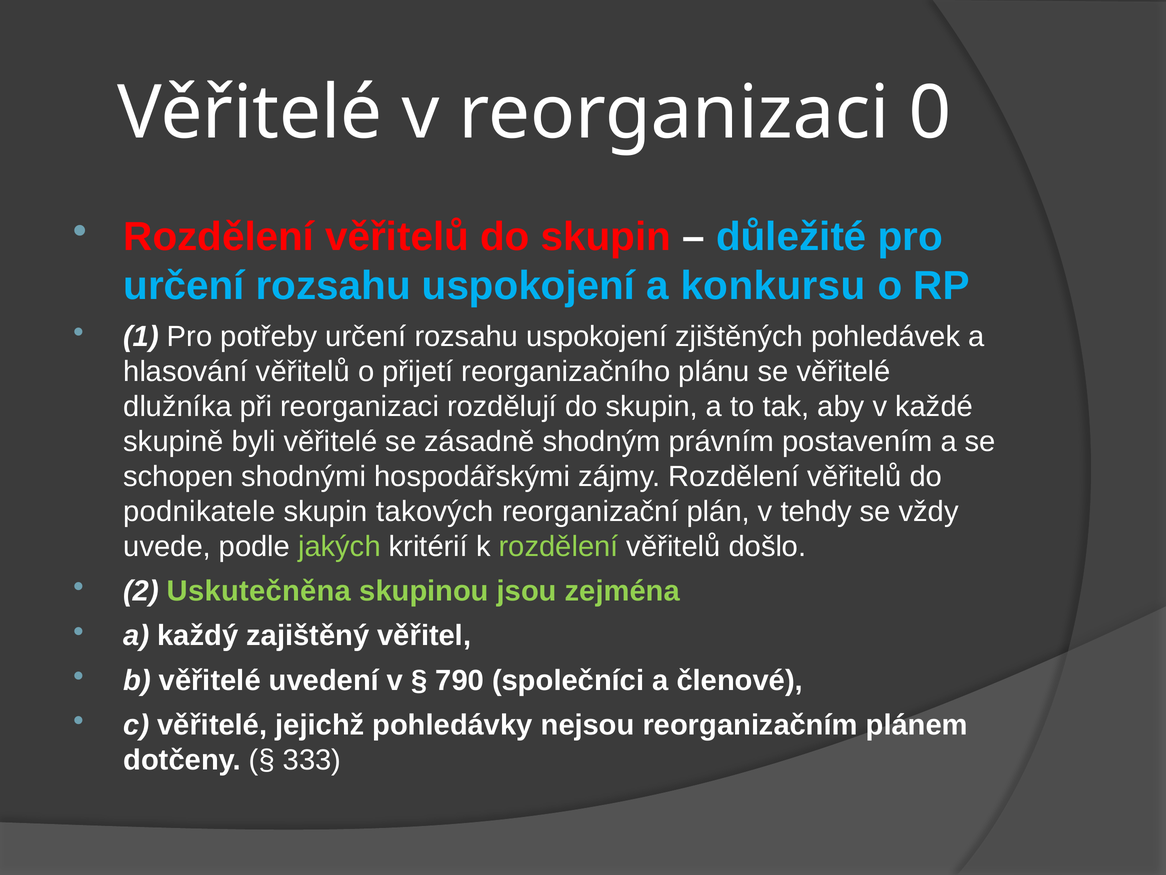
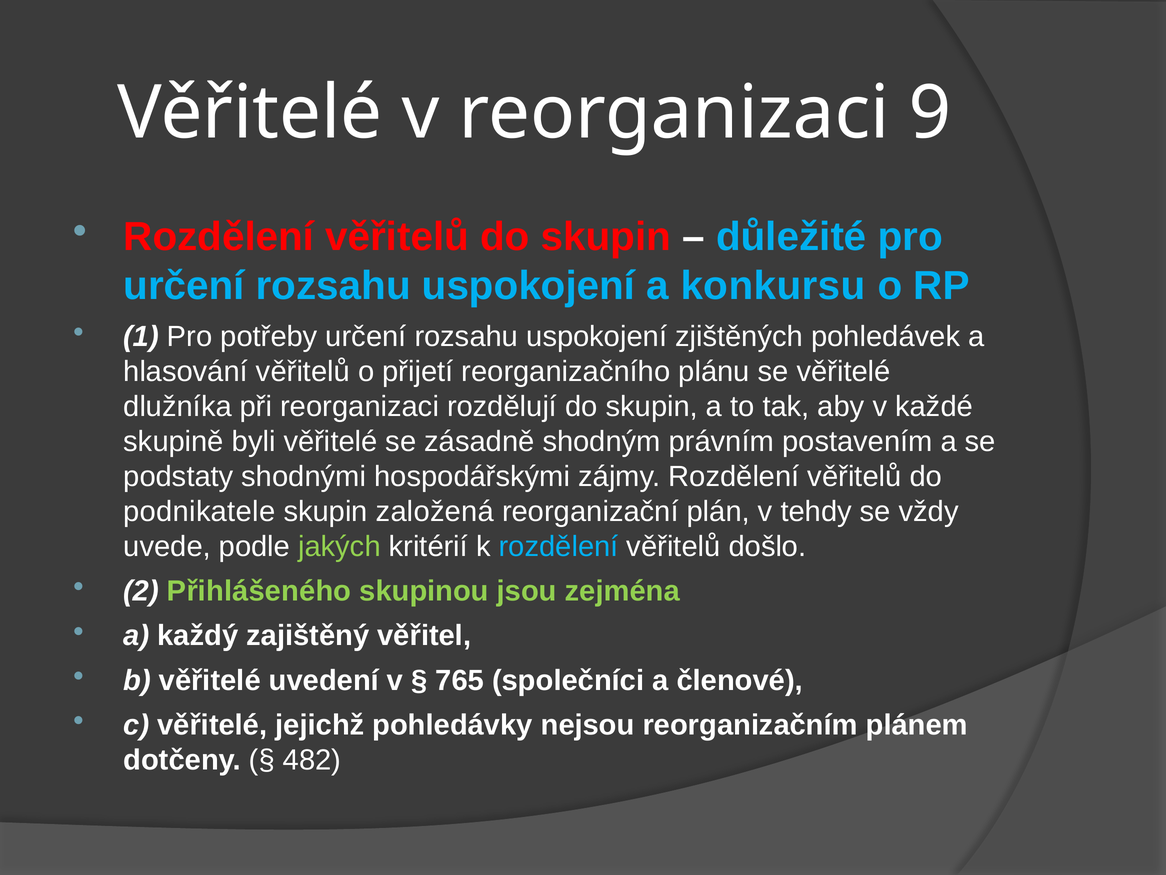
0: 0 -> 9
schopen: schopen -> podstaty
takových: takových -> založená
rozdělení at (559, 546) colour: light green -> light blue
Uskutečněna: Uskutečněna -> Přihlášeného
790: 790 -> 765
333: 333 -> 482
